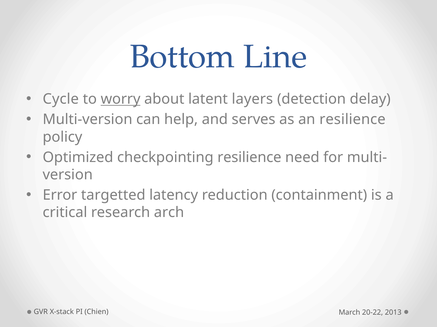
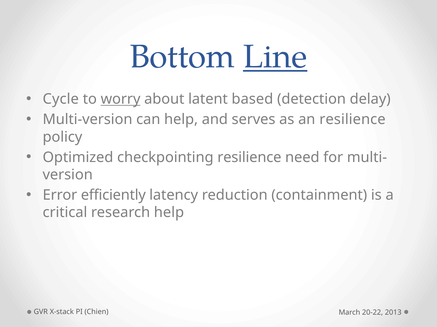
Line underline: none -> present
layers: layers -> based
targetted: targetted -> efficiently
research arch: arch -> help
